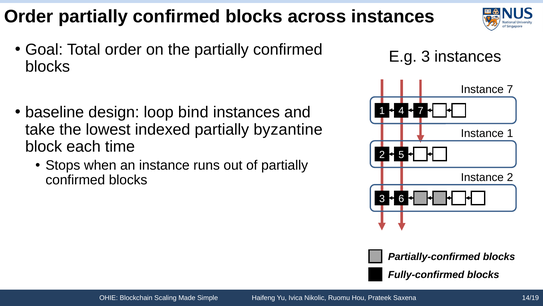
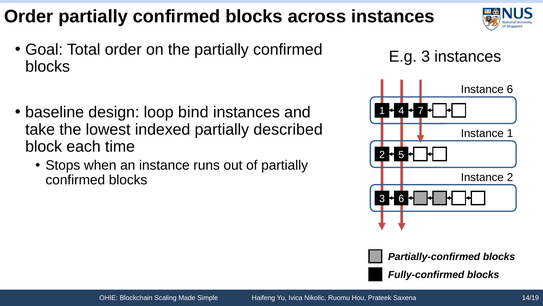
Instance 7: 7 -> 6
byzantine: byzantine -> described
